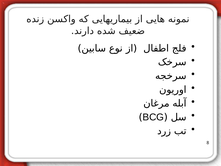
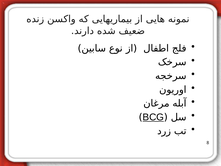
BCG underline: none -> present
